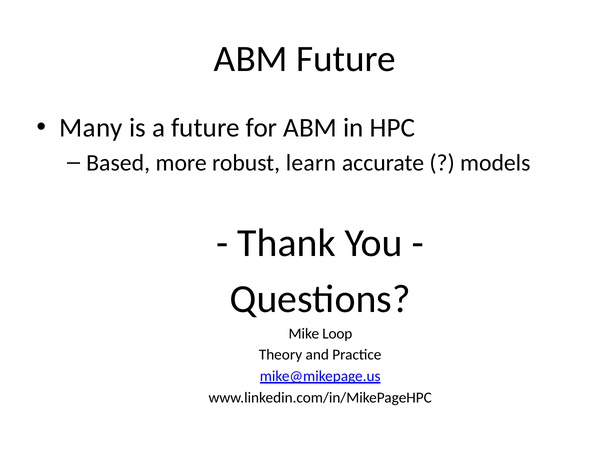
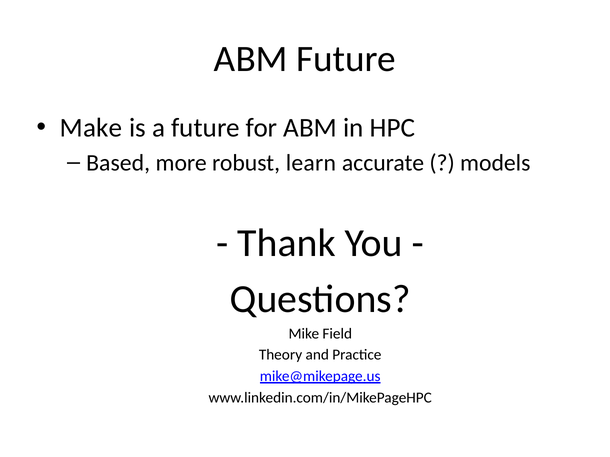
Many: Many -> Make
Loop: Loop -> Field
